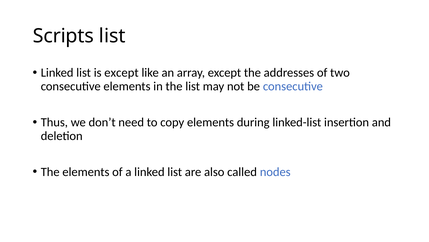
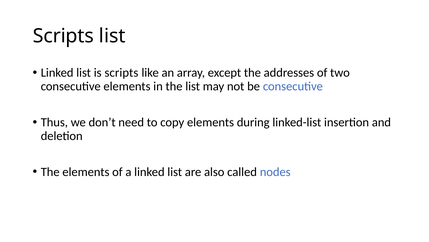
is except: except -> scripts
